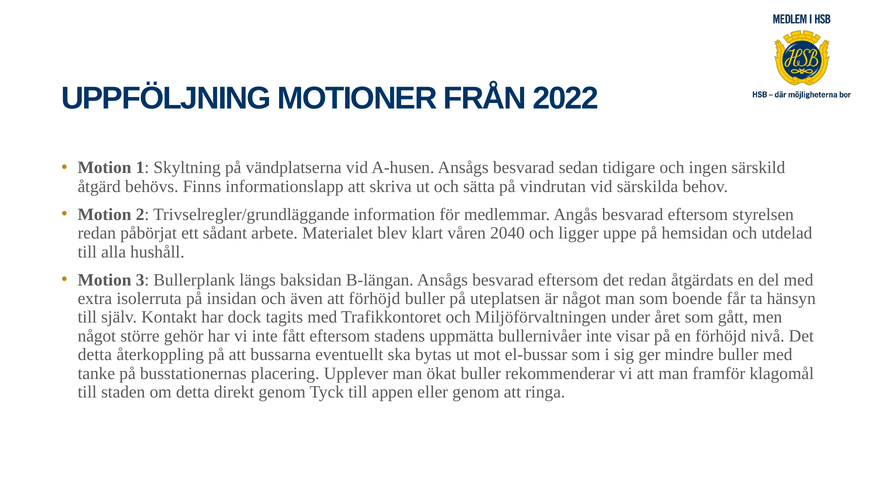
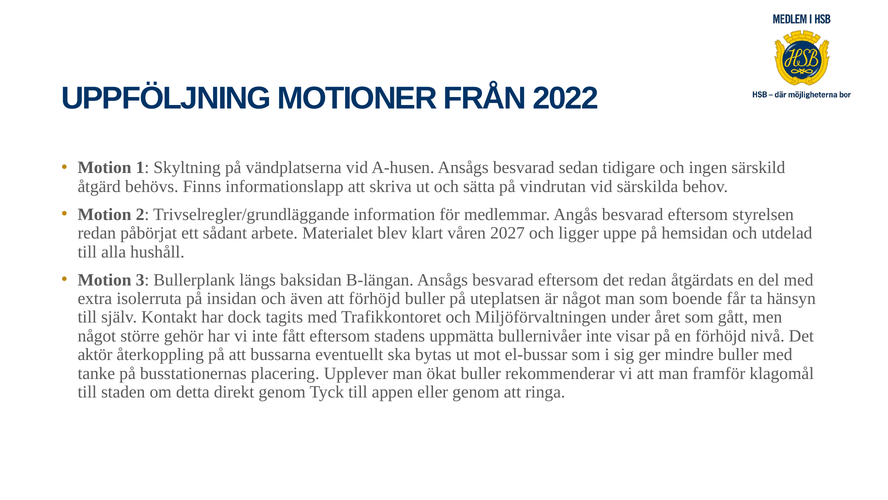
2040: 2040 -> 2027
detta at (95, 354): detta -> aktör
